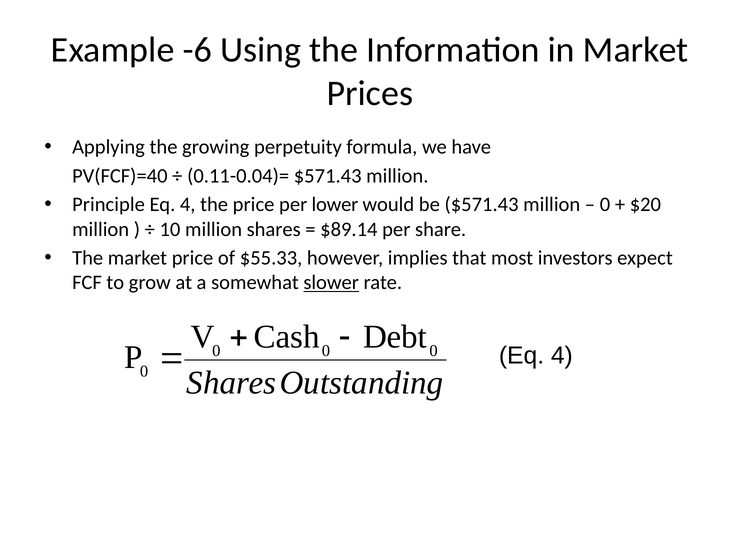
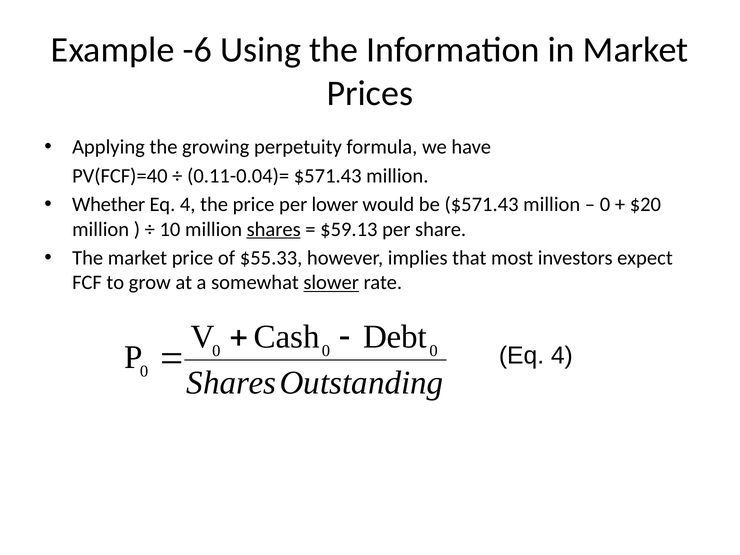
Principle: Principle -> Whether
shares underline: none -> present
$89.14: $89.14 -> $59.13
